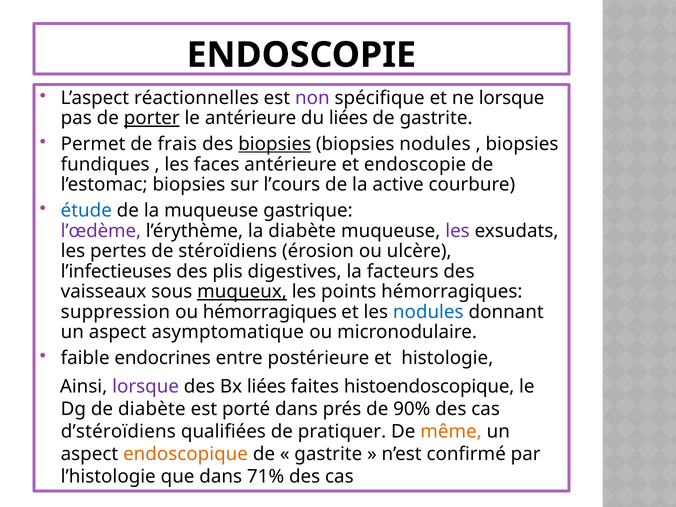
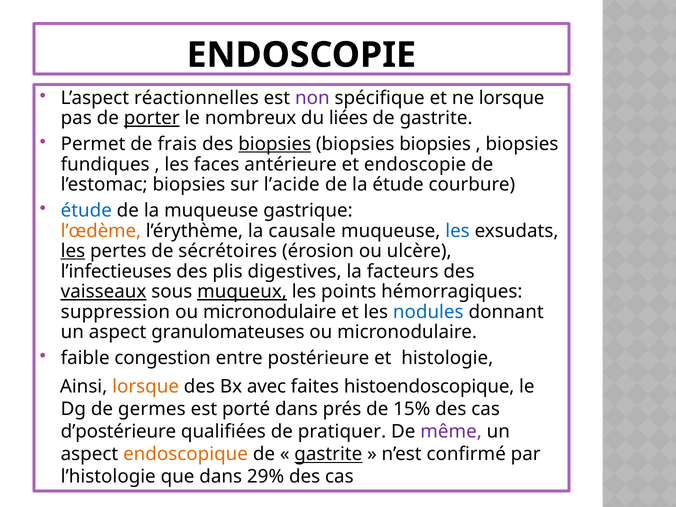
le antérieure: antérieure -> nombreux
nodules at (435, 144): nodules -> biopsies
l’cours: l’cours -> l’acide
la active: active -> étude
l’œdème colour: purple -> orange
la diabète: diabète -> causale
les at (458, 231) colour: purple -> blue
les at (73, 251) underline: none -> present
stéroïdiens: stéroïdiens -> sécrétoires
vaisseaux underline: none -> present
hémorragiques at (270, 312): hémorragiques -> micronodulaire
asymptomatique: asymptomatique -> granulomateuses
endocrines: endocrines -> congestion
lorsque at (146, 387) colour: purple -> orange
Bx liées: liées -> avec
de diabète: diabète -> germes
90%: 90% -> 15%
d’stéroïdiens: d’stéroïdiens -> d’postérieure
même colour: orange -> purple
gastrite at (328, 454) underline: none -> present
71%: 71% -> 29%
